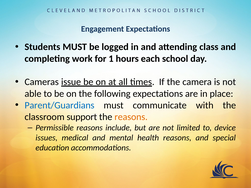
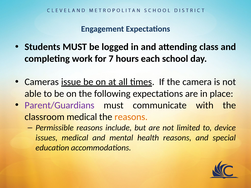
1: 1 -> 7
Parent/Guardians colour: blue -> purple
classroom support: support -> medical
